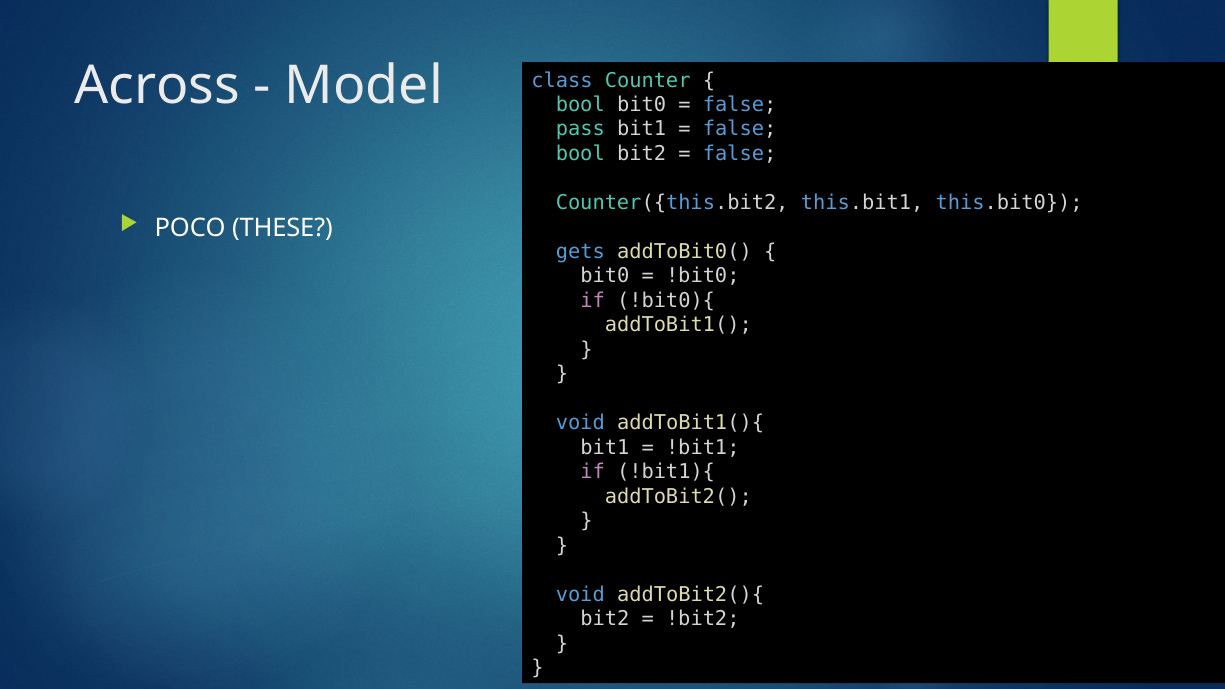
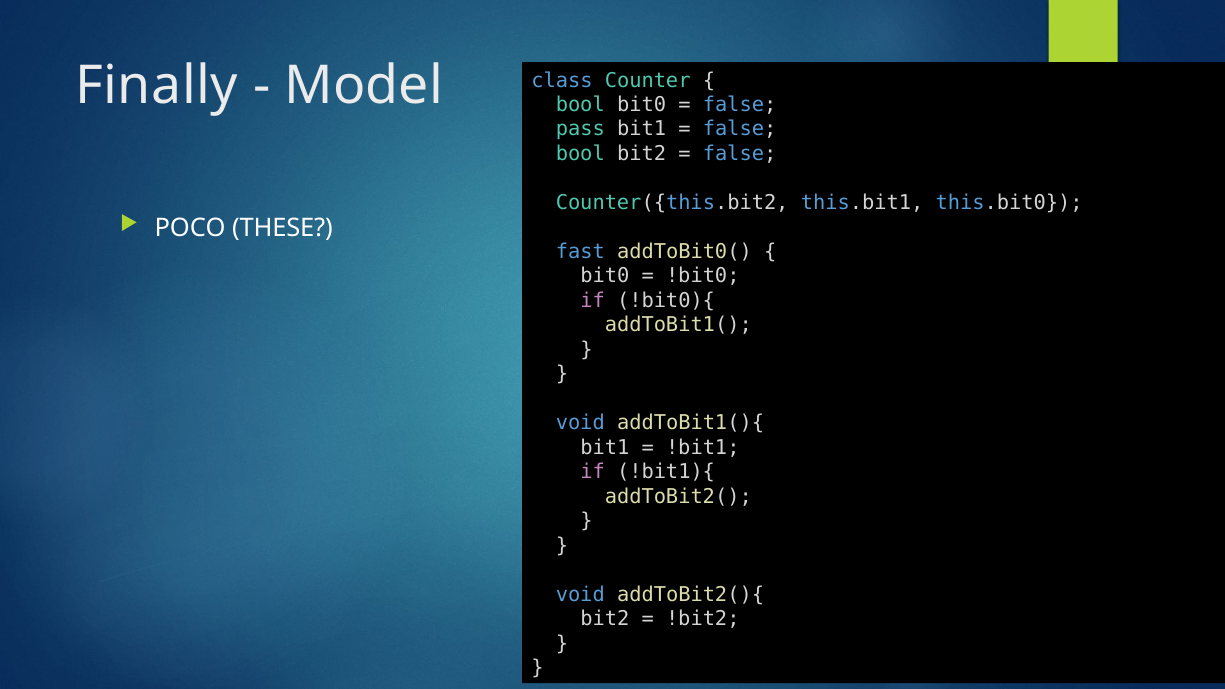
Across: Across -> Finally
gets: gets -> fast
